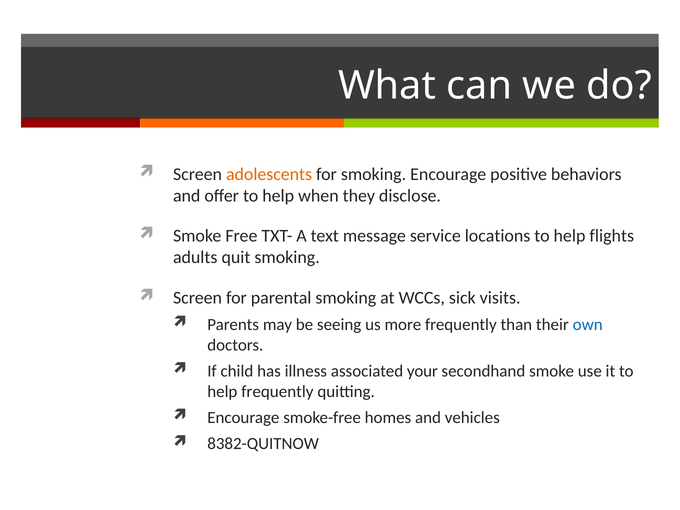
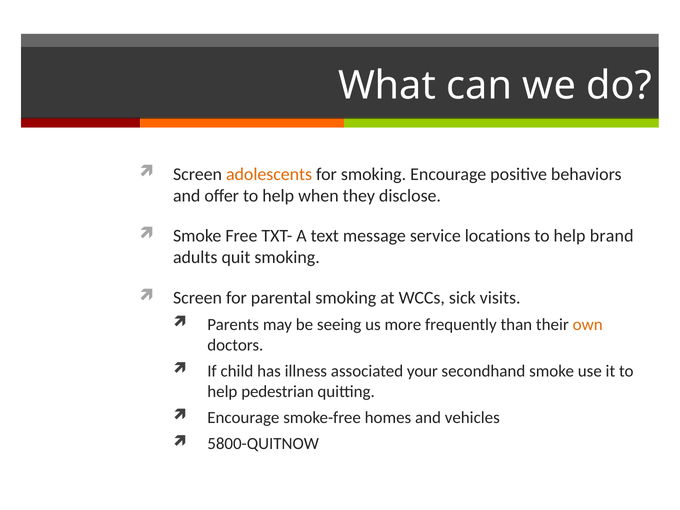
flights: flights -> brand
own colour: blue -> orange
help frequently: frequently -> pedestrian
8382-QUITNOW: 8382-QUITNOW -> 5800-QUITNOW
